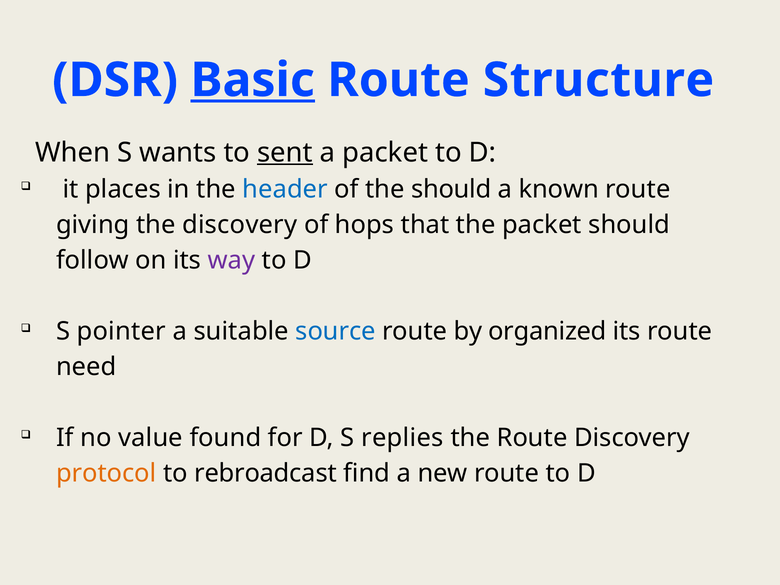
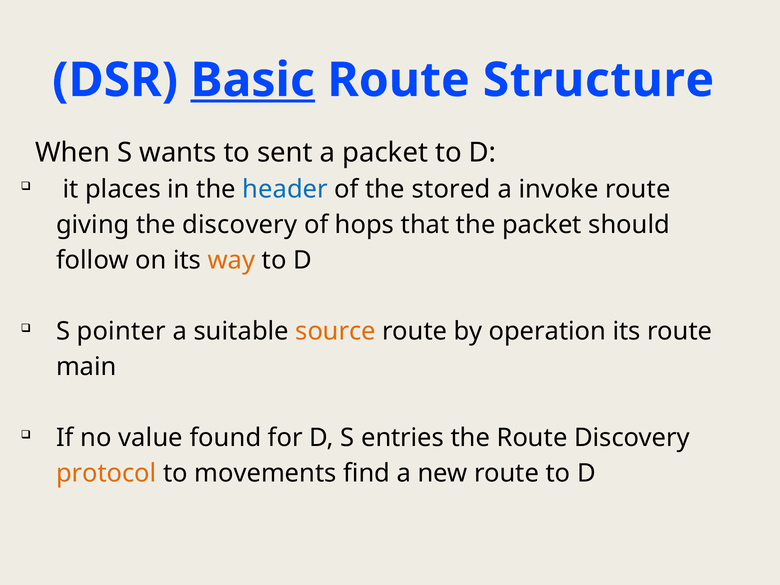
sent underline: present -> none
the should: should -> stored
known: known -> invoke
way colour: purple -> orange
source colour: blue -> orange
organized: organized -> operation
need: need -> main
replies: replies -> entries
rebroadcast: rebroadcast -> movements
